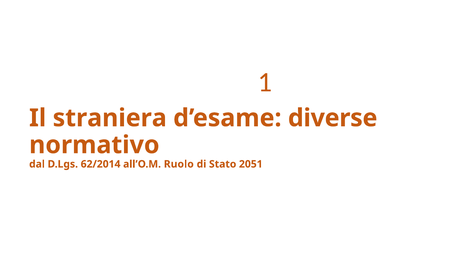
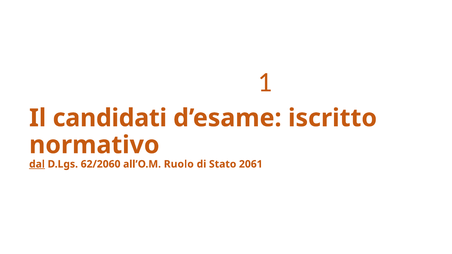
straniera: straniera -> candidati
diverse: diverse -> iscritto
dal underline: none -> present
62/2014: 62/2014 -> 62/2060
2051: 2051 -> 2061
